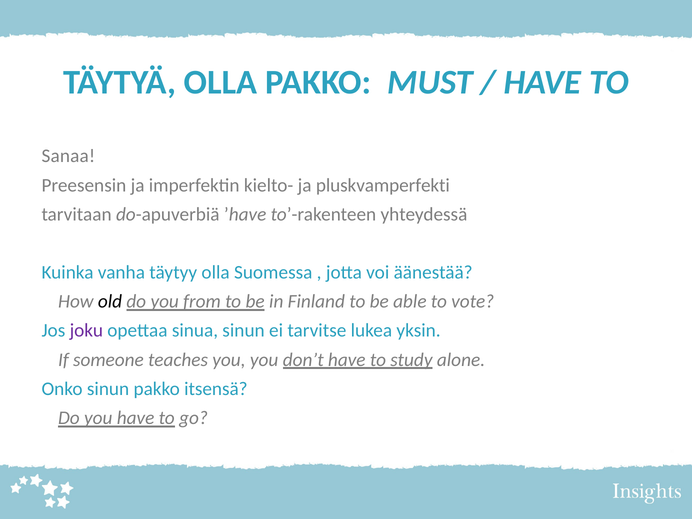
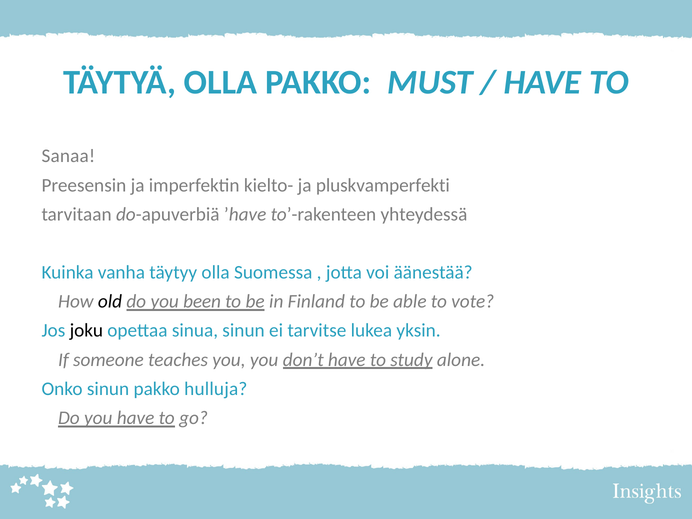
from: from -> been
joku colour: purple -> black
itsensä: itsensä -> hulluja
